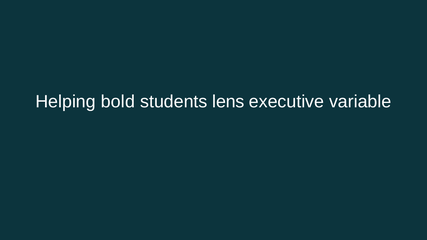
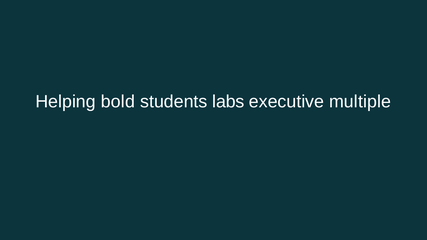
lens: lens -> labs
variable: variable -> multiple
